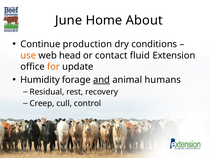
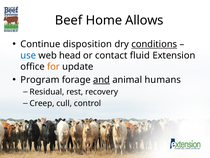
June: June -> Beef
About: About -> Allows
production: production -> disposition
conditions underline: none -> present
use colour: orange -> blue
Humidity: Humidity -> Program
